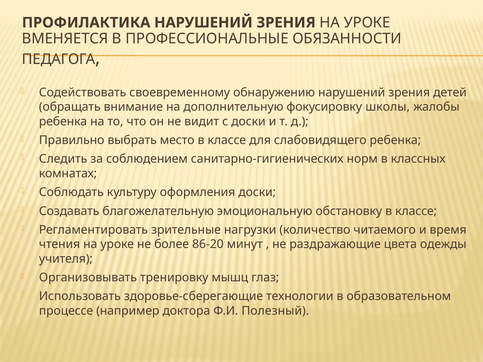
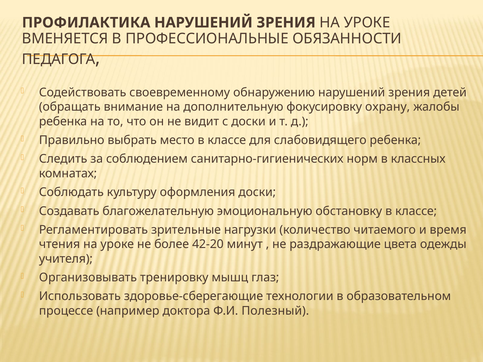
школы: школы -> охрану
86-20: 86-20 -> 42-20
